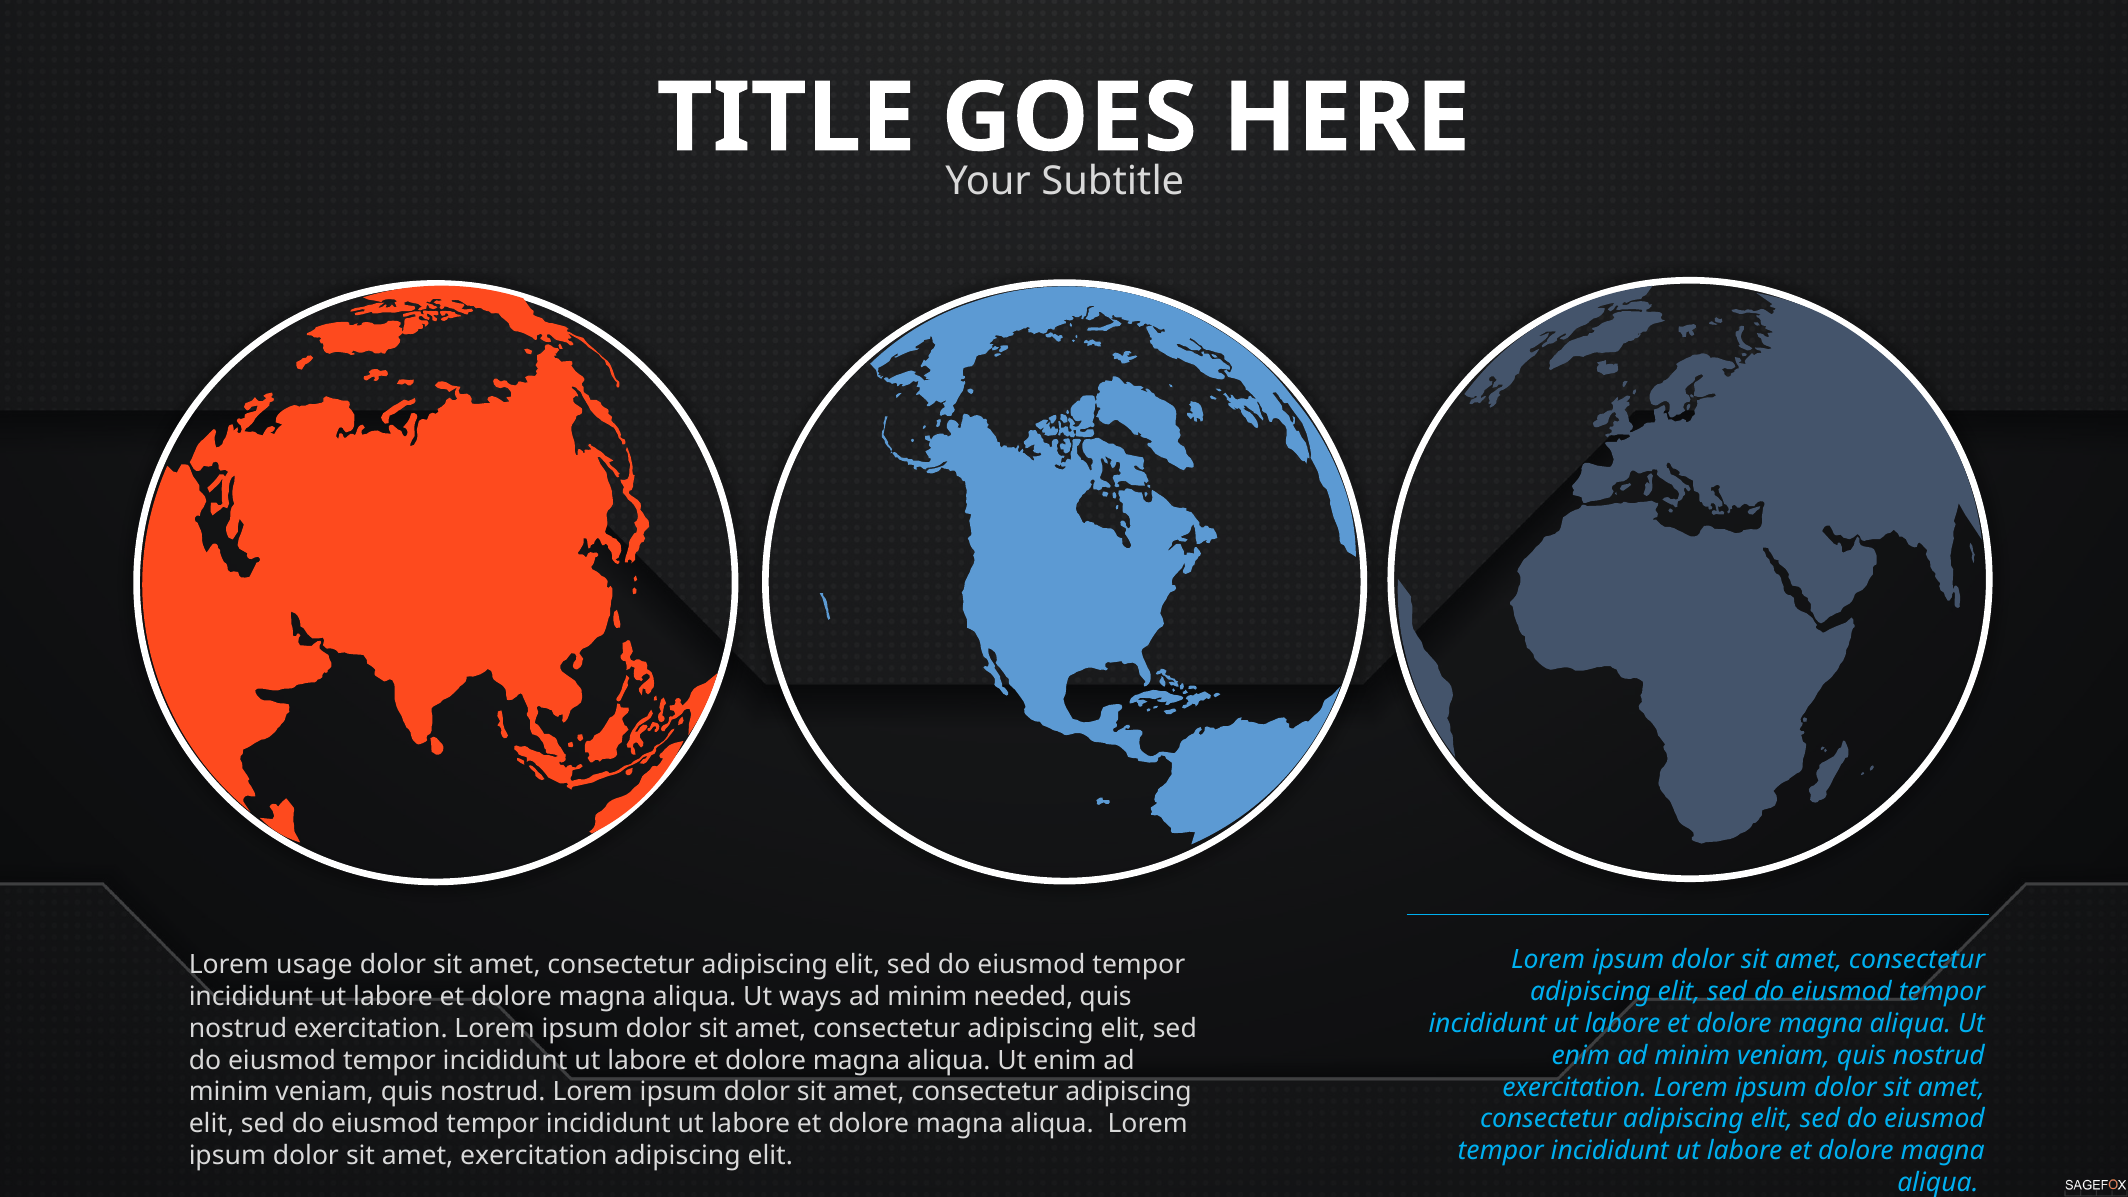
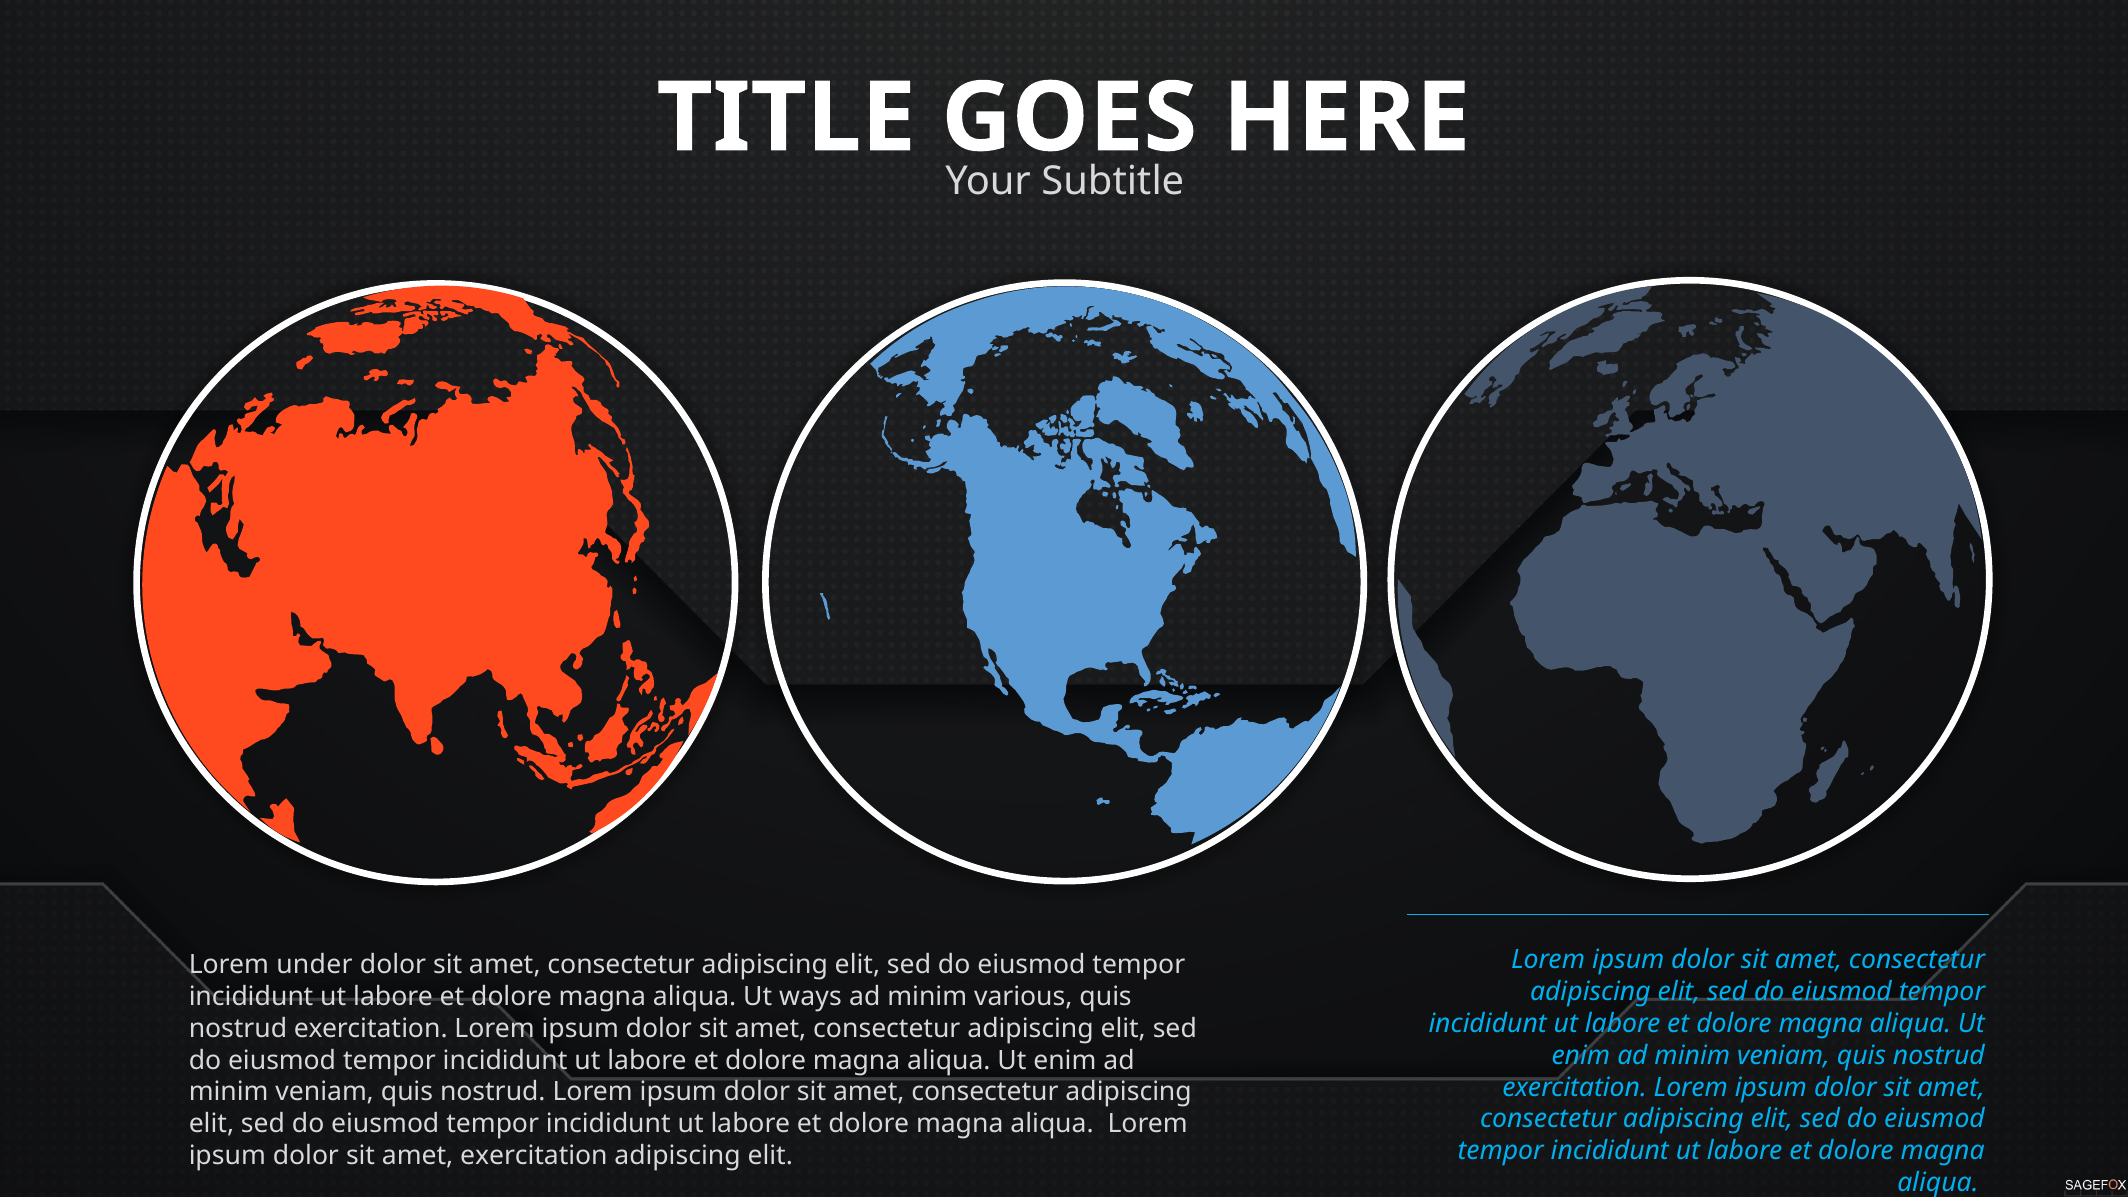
usage: usage -> under
needed: needed -> various
